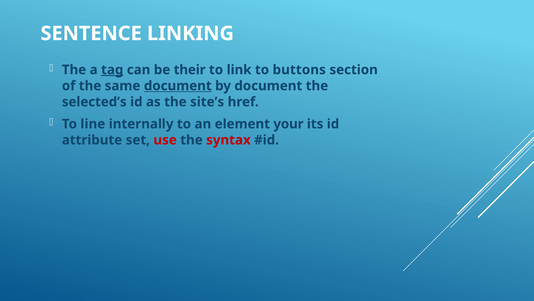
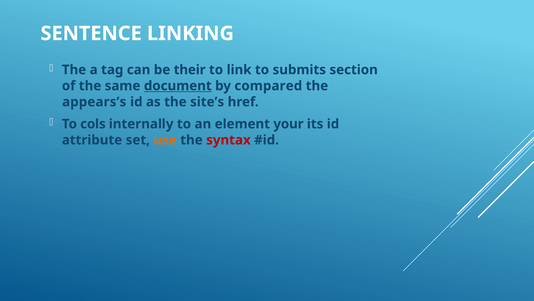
tag underline: present -> none
buttons: buttons -> submits
by document: document -> compared
selected’s: selected’s -> appears’s
line: line -> cols
use colour: red -> orange
